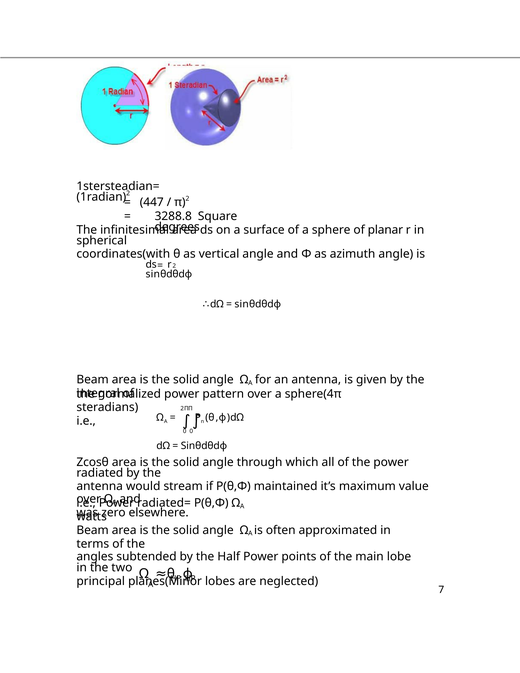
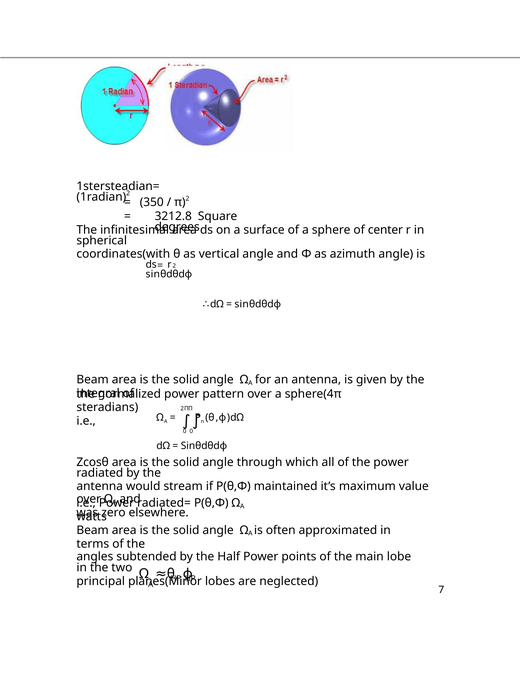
447: 447 -> 350
3288.8: 3288.8 -> 3212.8
planar: planar -> center
